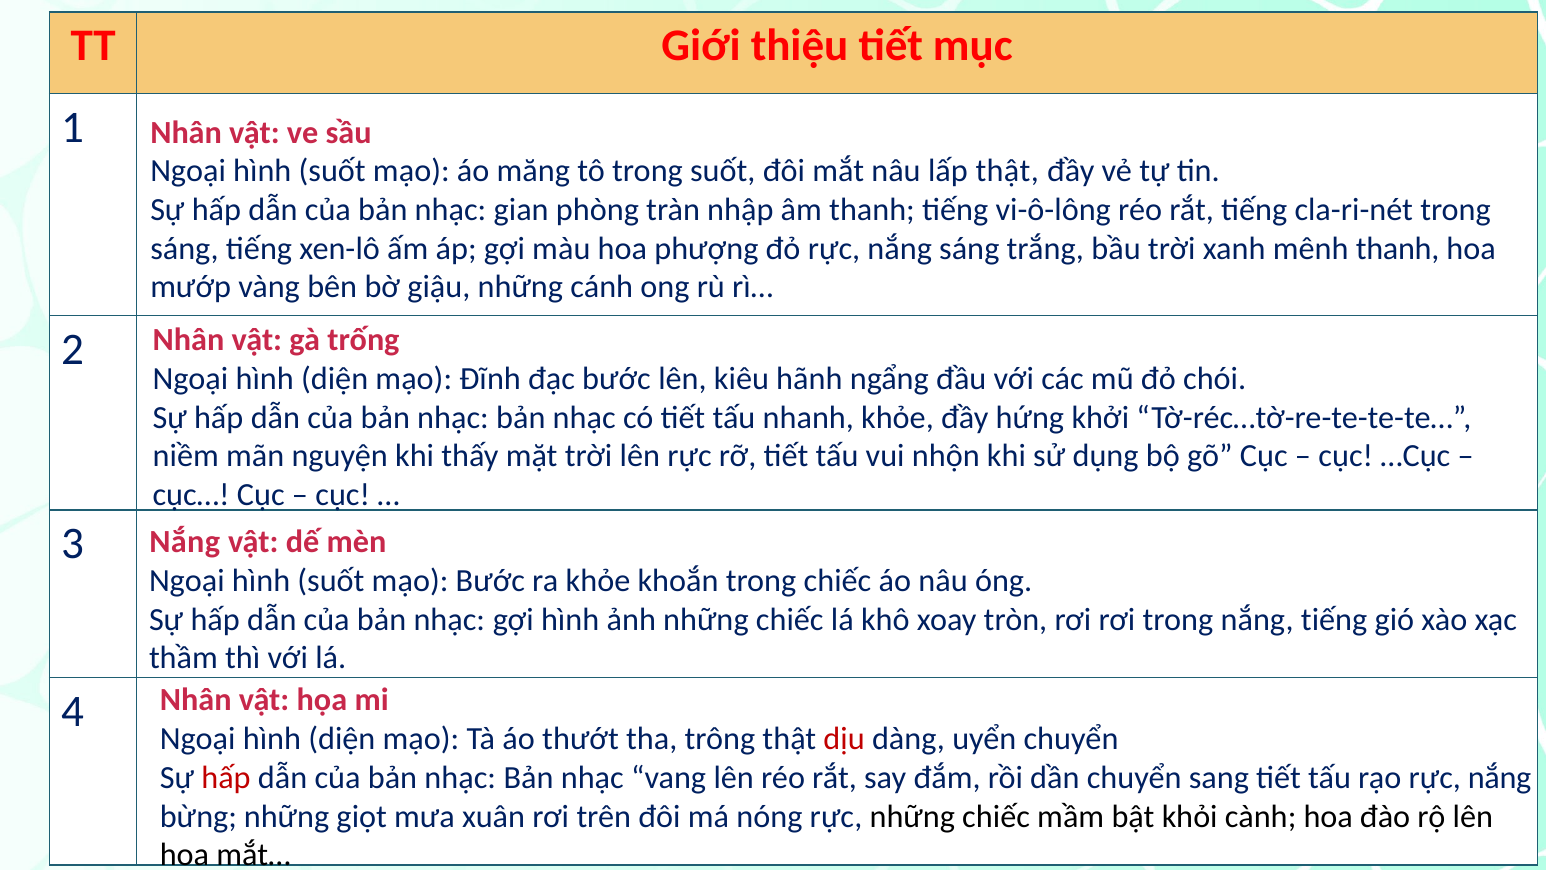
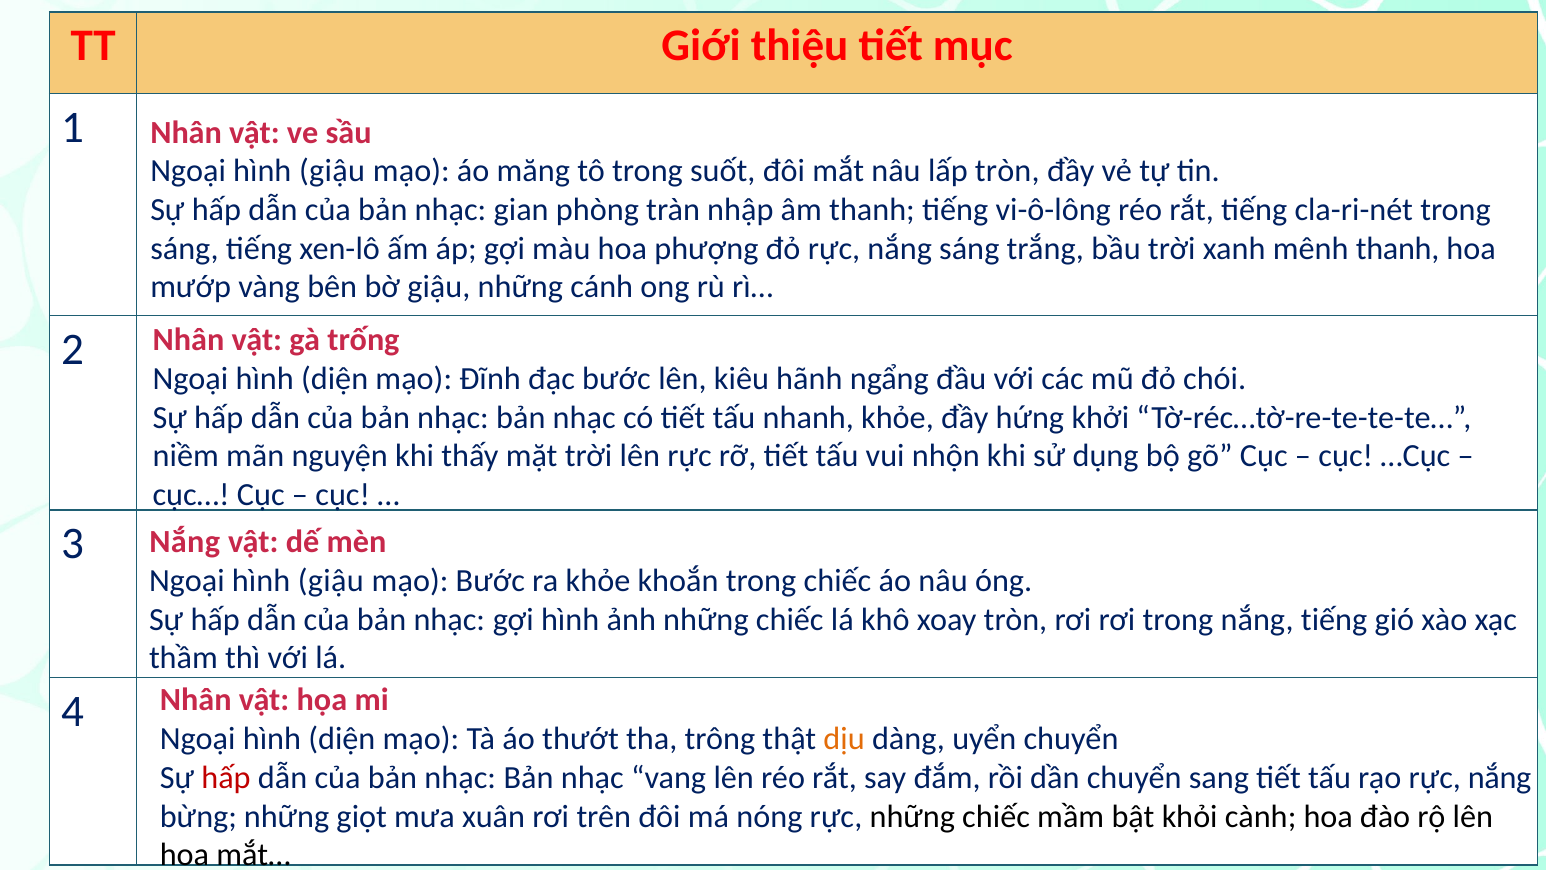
suốt at (332, 171): suốt -> giậu
lấp thật: thật -> tròn
suốt at (331, 580): suốt -> giậu
dịu colour: red -> orange
